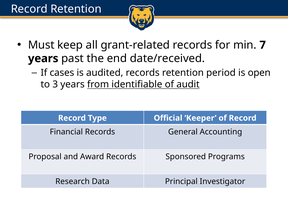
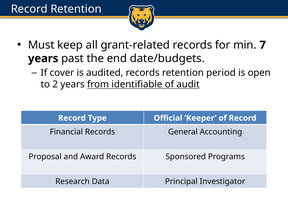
date/received: date/received -> date/budgets
cases: cases -> cover
3: 3 -> 2
